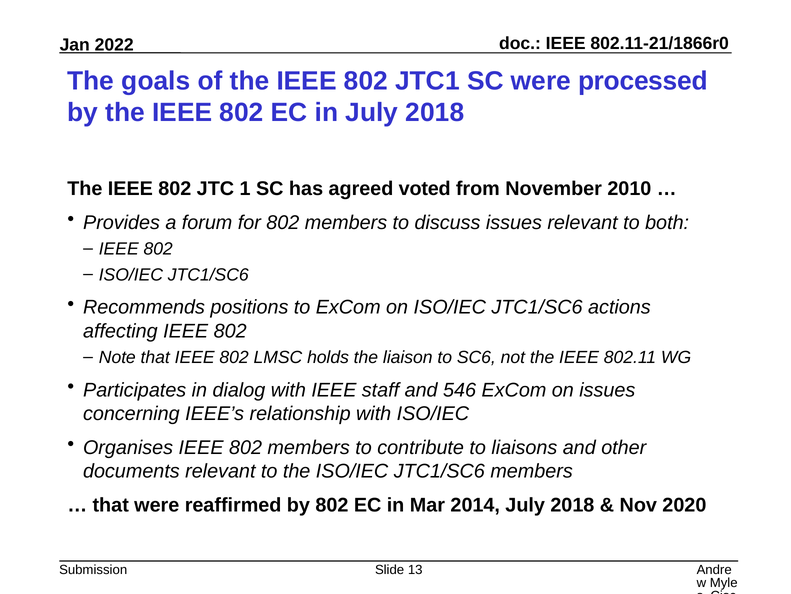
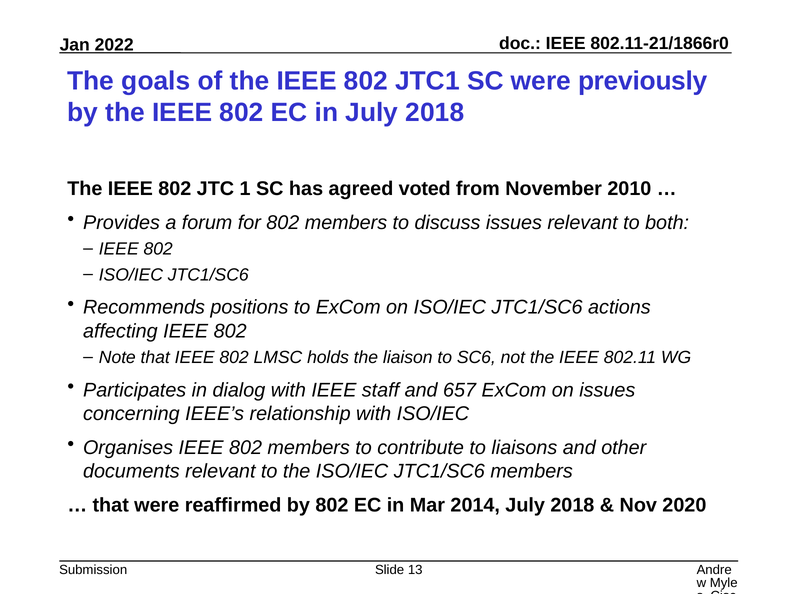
processed: processed -> previously
546: 546 -> 657
